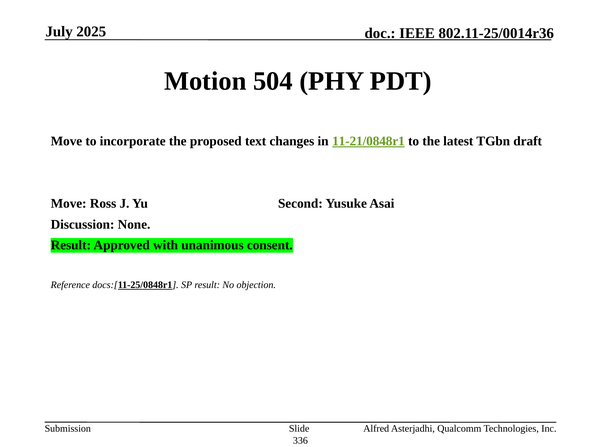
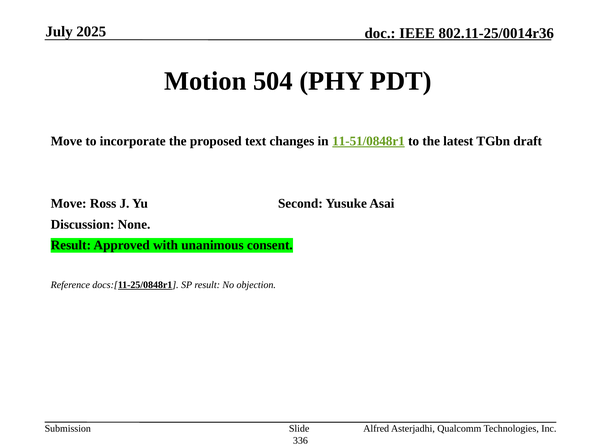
11-21/0848r1: 11-21/0848r1 -> 11-51/0848r1
